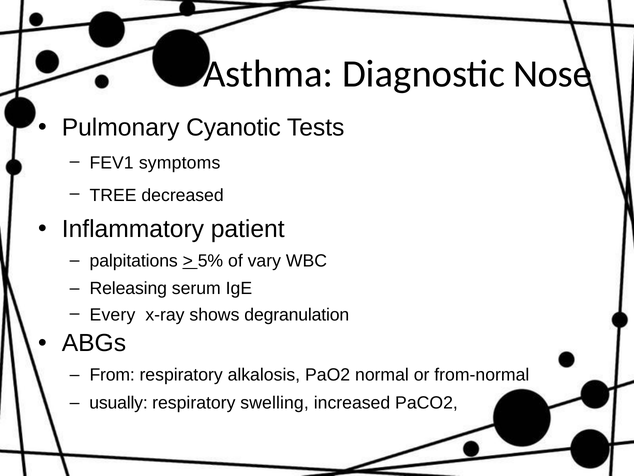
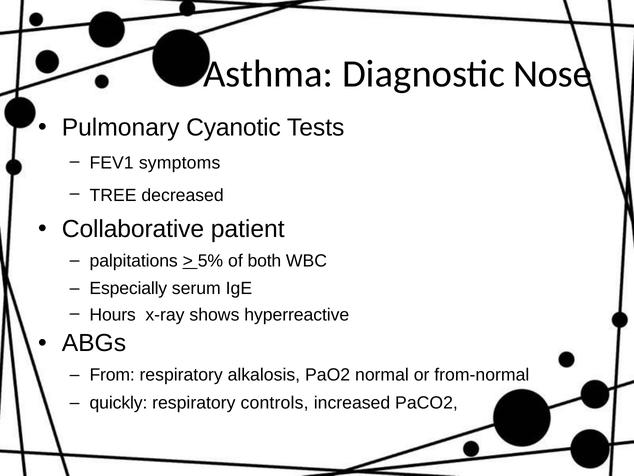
Inflammatory: Inflammatory -> Collaborative
vary: vary -> both
Releasing: Releasing -> Especially
Every: Every -> Hours
degranulation: degranulation -> hyperreactive
usually: usually -> quickly
swelling: swelling -> controls
